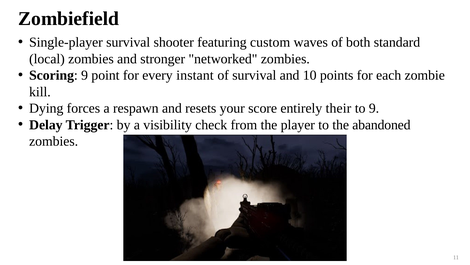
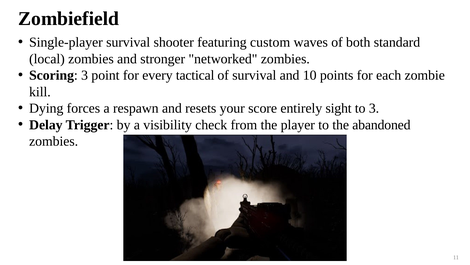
Scoring 9: 9 -> 3
instant: instant -> tactical
their: their -> sight
to 9: 9 -> 3
